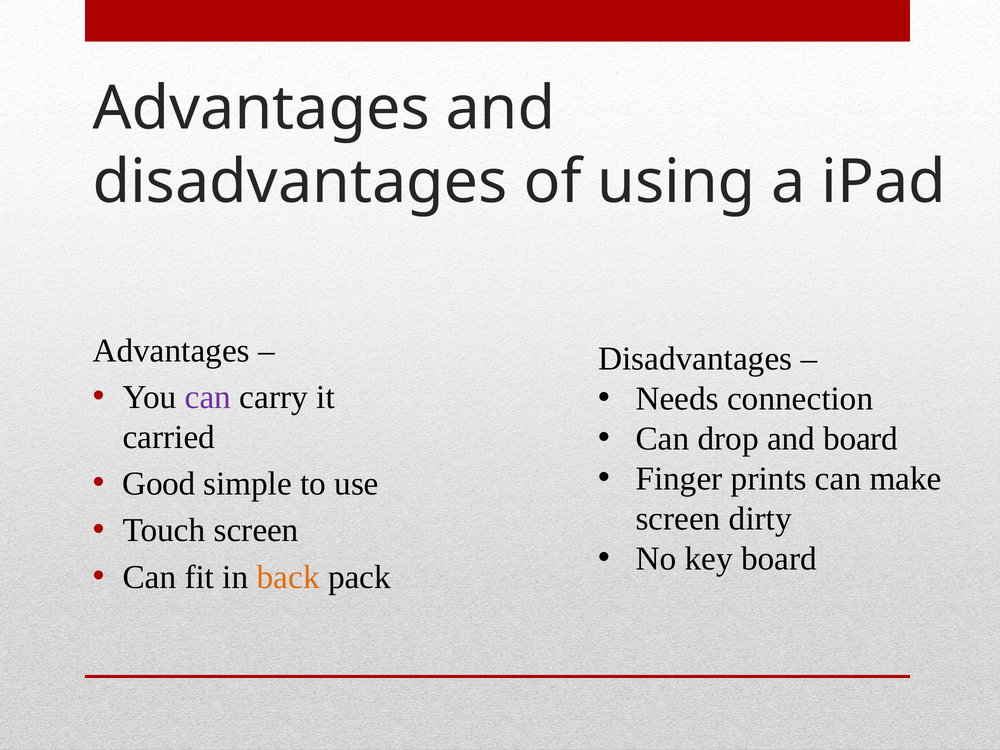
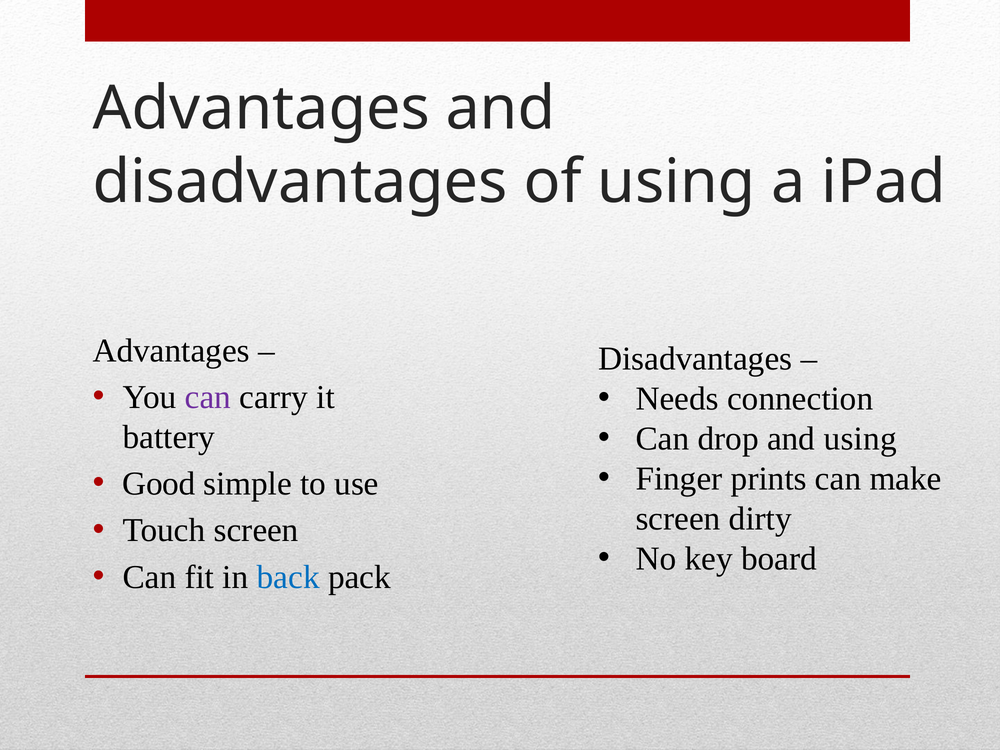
and board: board -> using
carried: carried -> battery
back colour: orange -> blue
